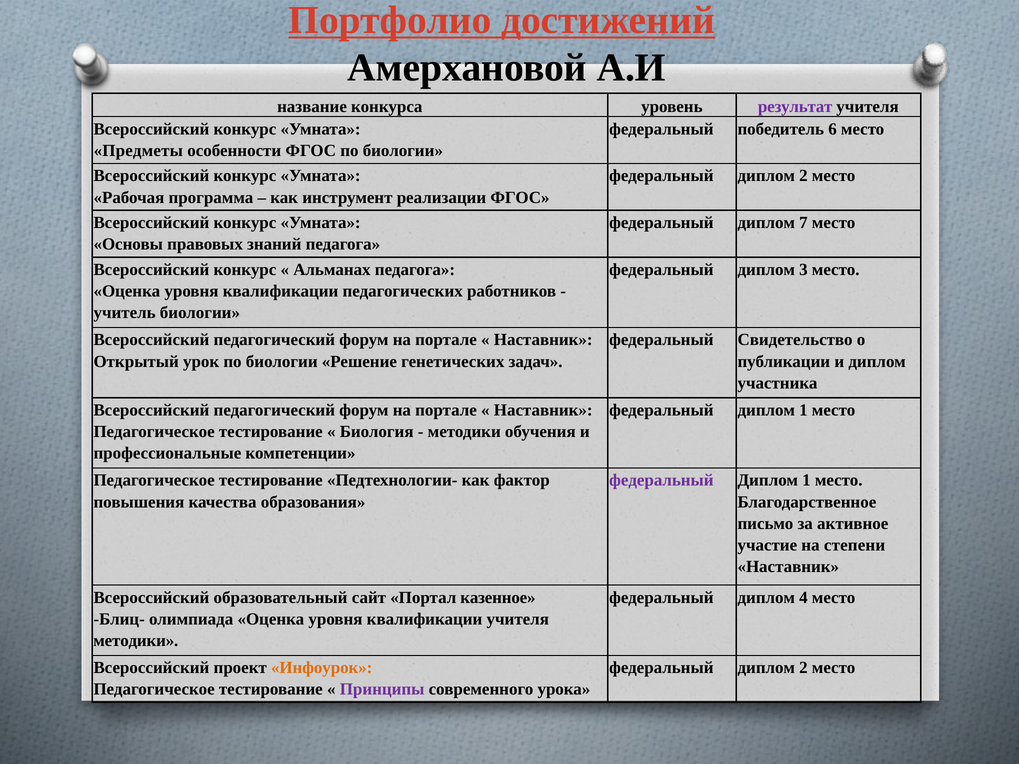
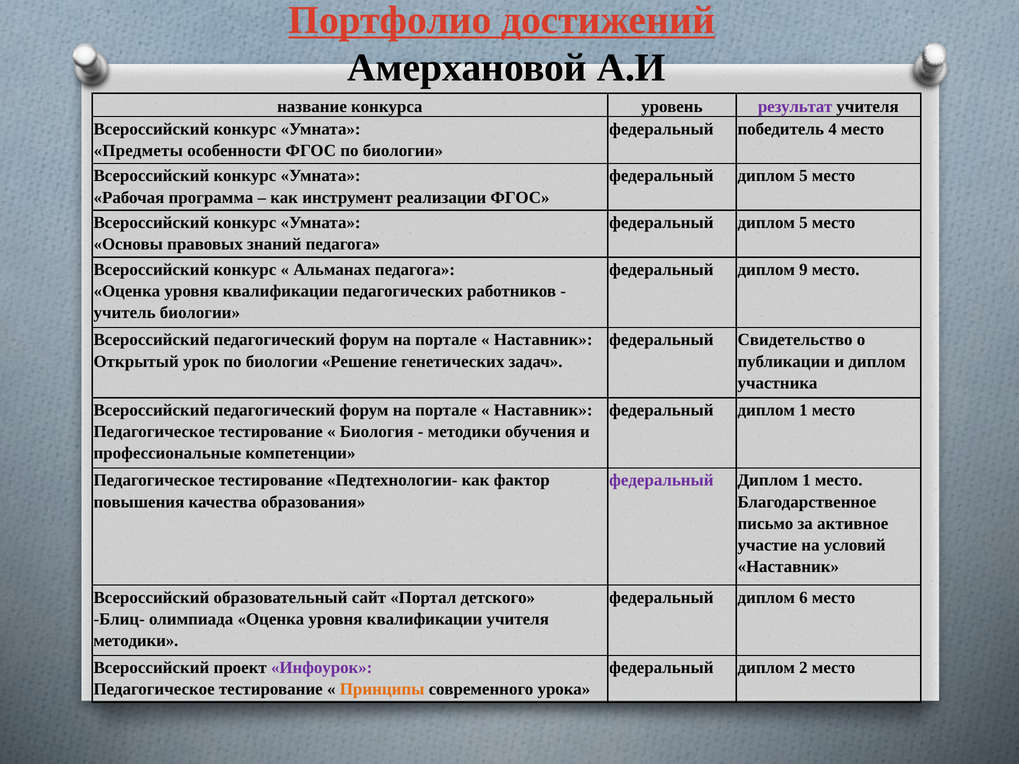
6: 6 -> 4
2 at (803, 176): 2 -> 5
7 at (803, 223): 7 -> 5
3: 3 -> 9
степени: степени -> условий
казенное: казенное -> детского
4: 4 -> 6
Инфоурок colour: orange -> purple
Принципы colour: purple -> orange
